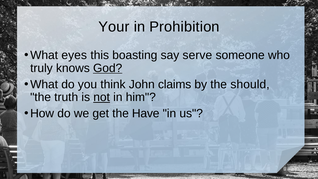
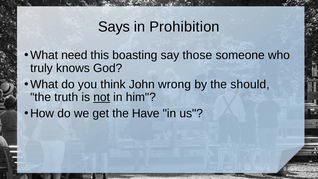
Your: Your -> Says
eyes: eyes -> need
serve: serve -> those
God underline: present -> none
claims: claims -> wrong
